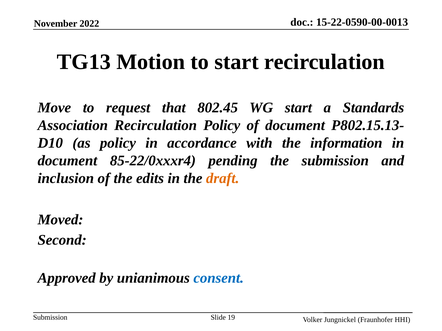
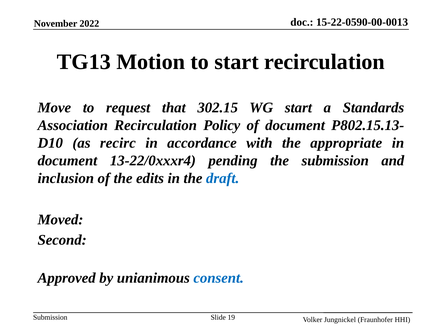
802.45: 802.45 -> 302.15
as policy: policy -> recirc
information: information -> appropriate
85-22/0xxxr4: 85-22/0xxxr4 -> 13-22/0xxxr4
draft colour: orange -> blue
